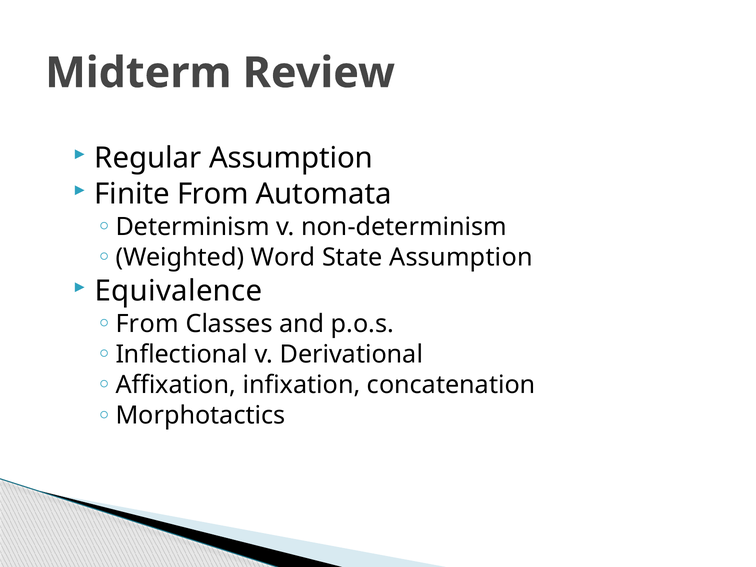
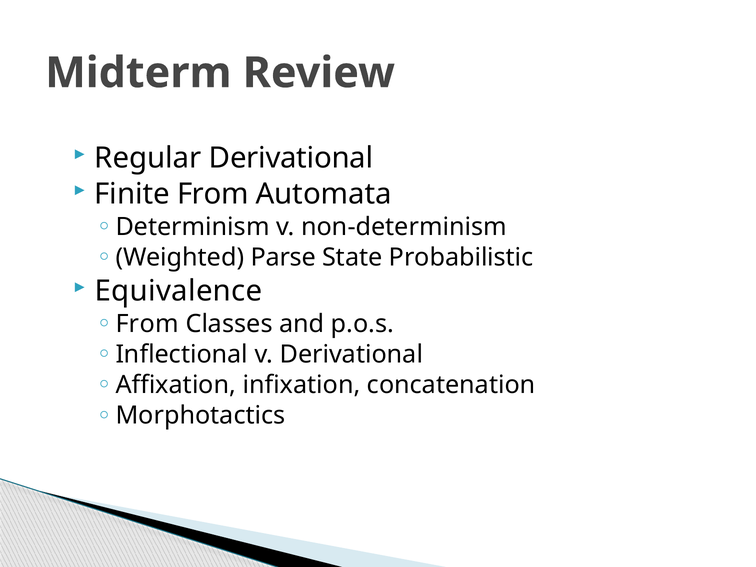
Regular Assumption: Assumption -> Derivational
Word: Word -> Parse
State Assumption: Assumption -> Probabilistic
